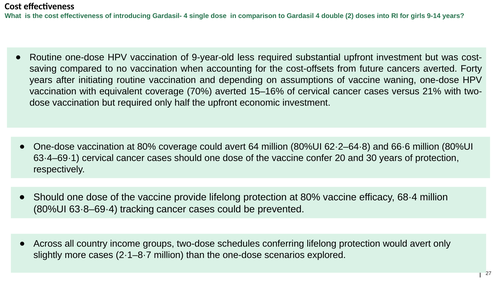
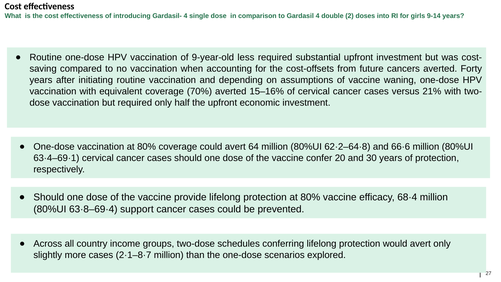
tracking: tracking -> support
